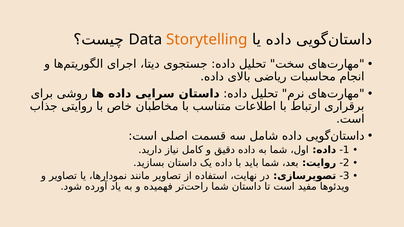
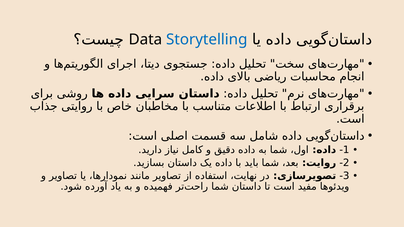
Storytelling colour: orange -> blue
